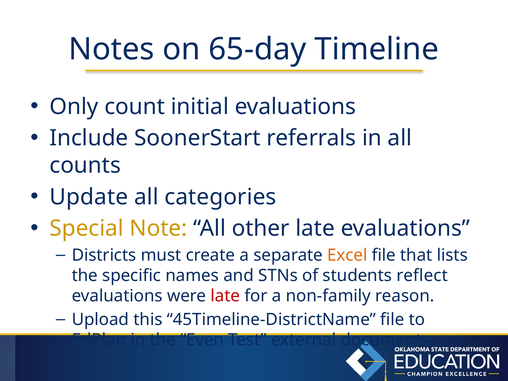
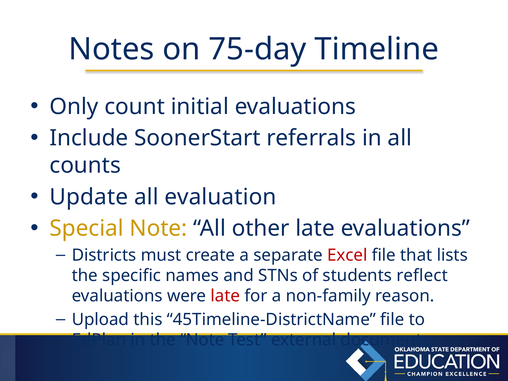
65-day: 65-day -> 75-day
categories: categories -> evaluation
Excel colour: orange -> red
the Even: Even -> Note
